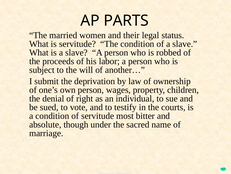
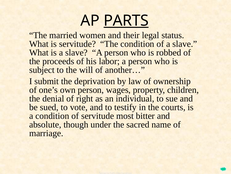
PARTS underline: none -> present
